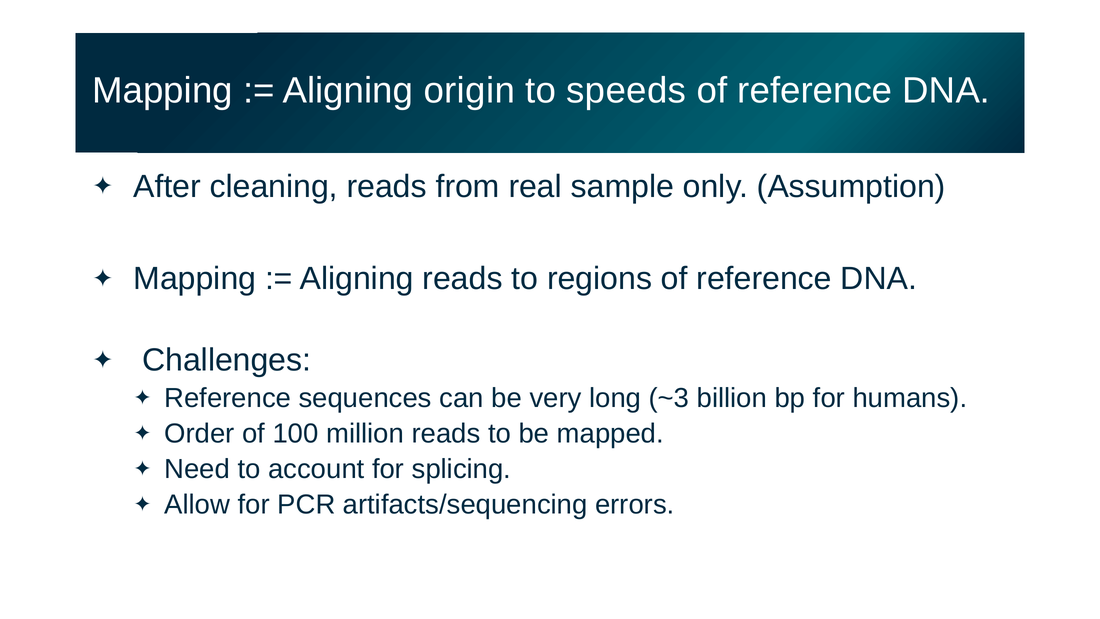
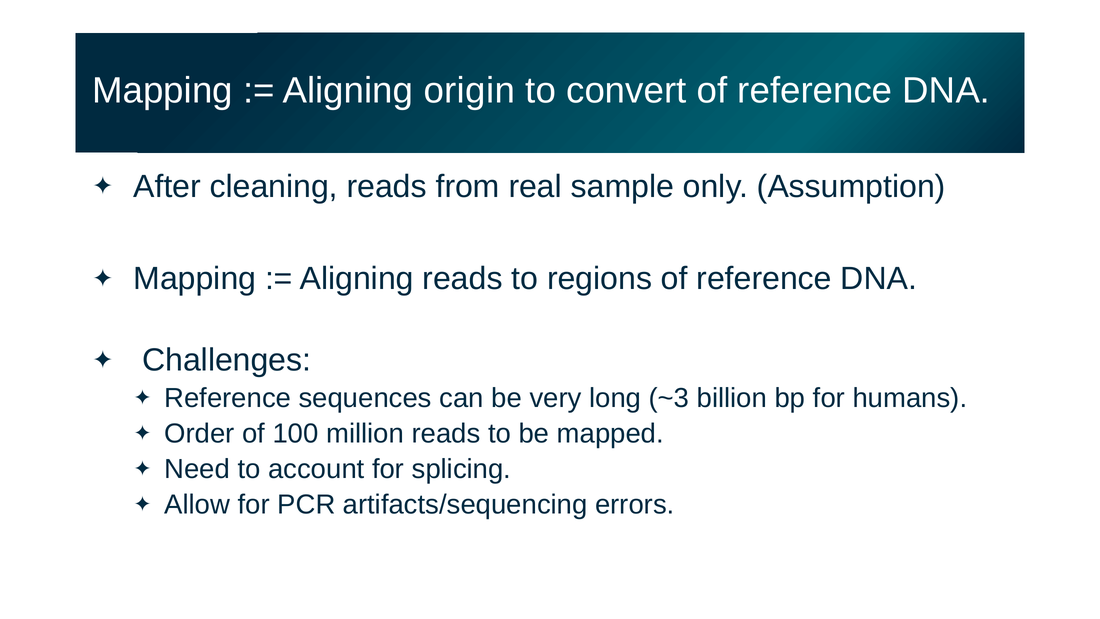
speeds: speeds -> convert
